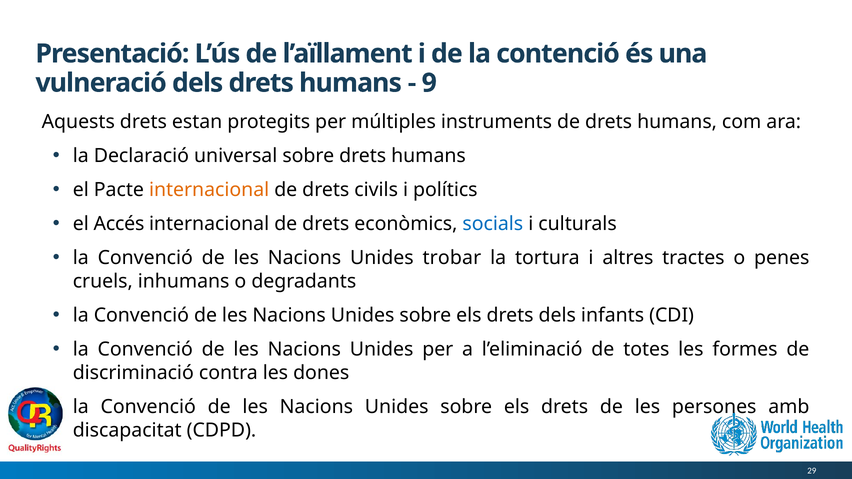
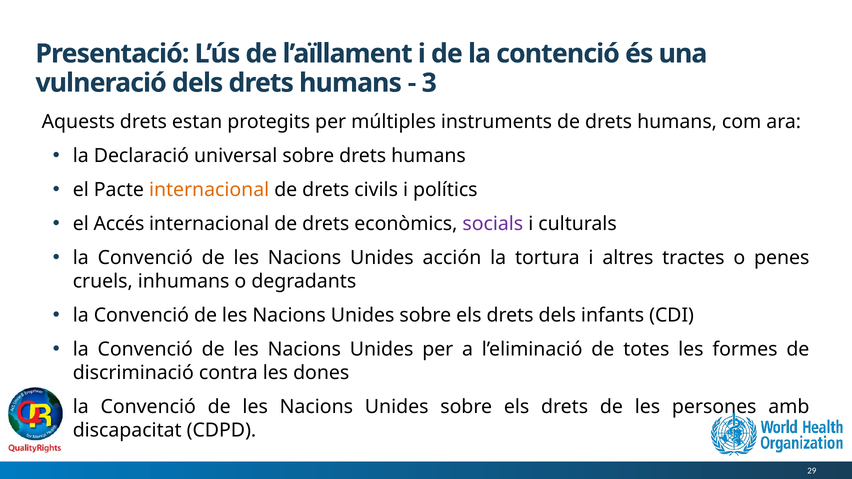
9: 9 -> 3
socials colour: blue -> purple
trobar: trobar -> acción
